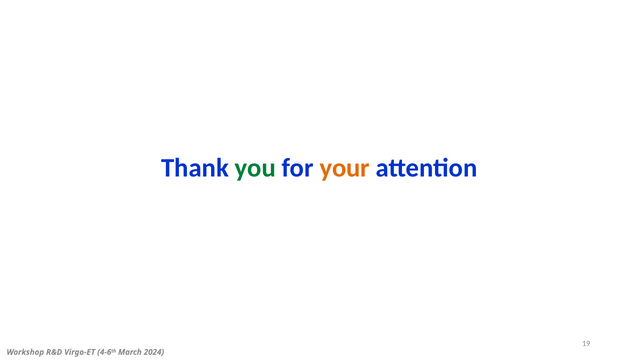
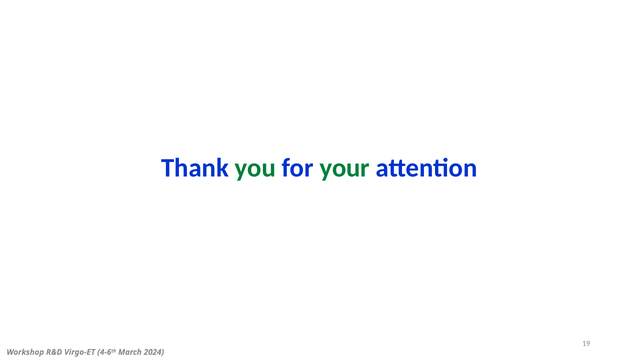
your colour: orange -> green
